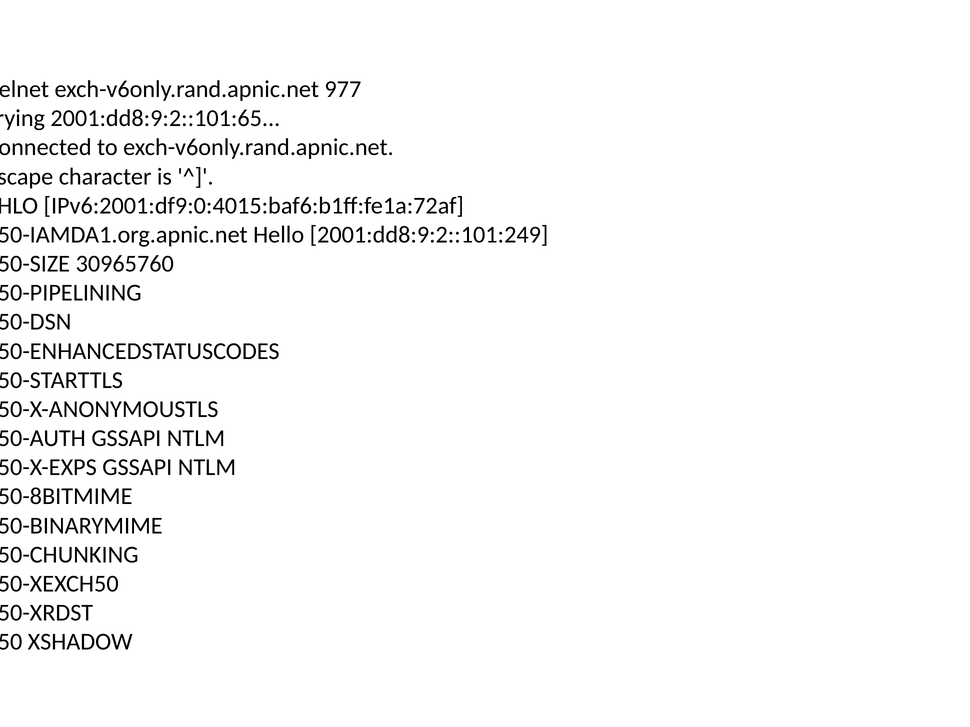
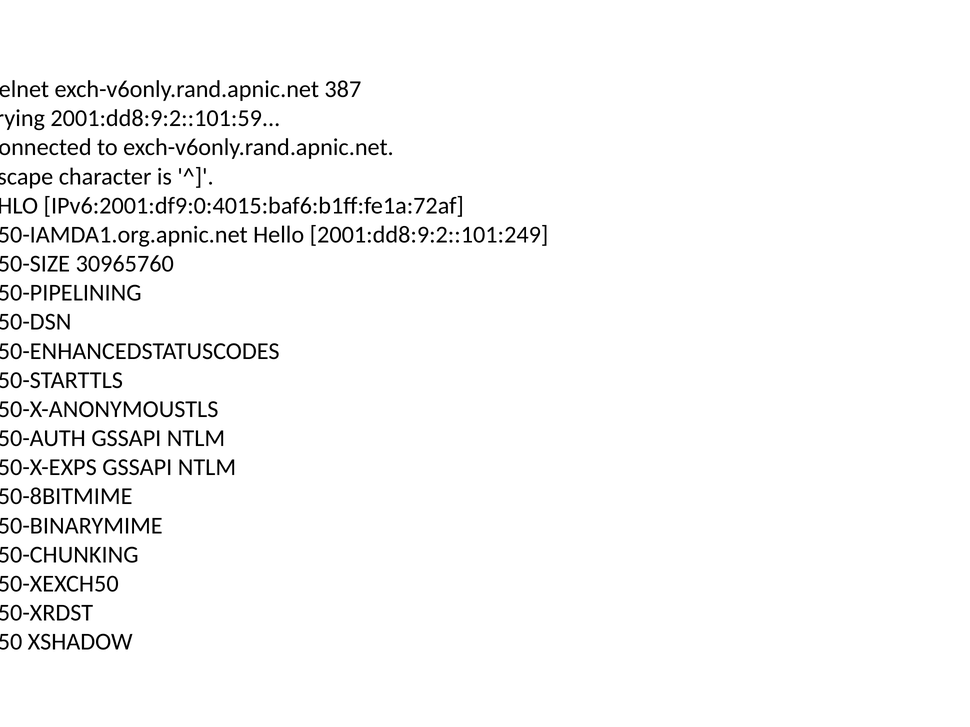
977: 977 -> 387
2001:dd8:9:2::101:65: 2001:dd8:9:2::101:65 -> 2001:dd8:9:2::101:59
